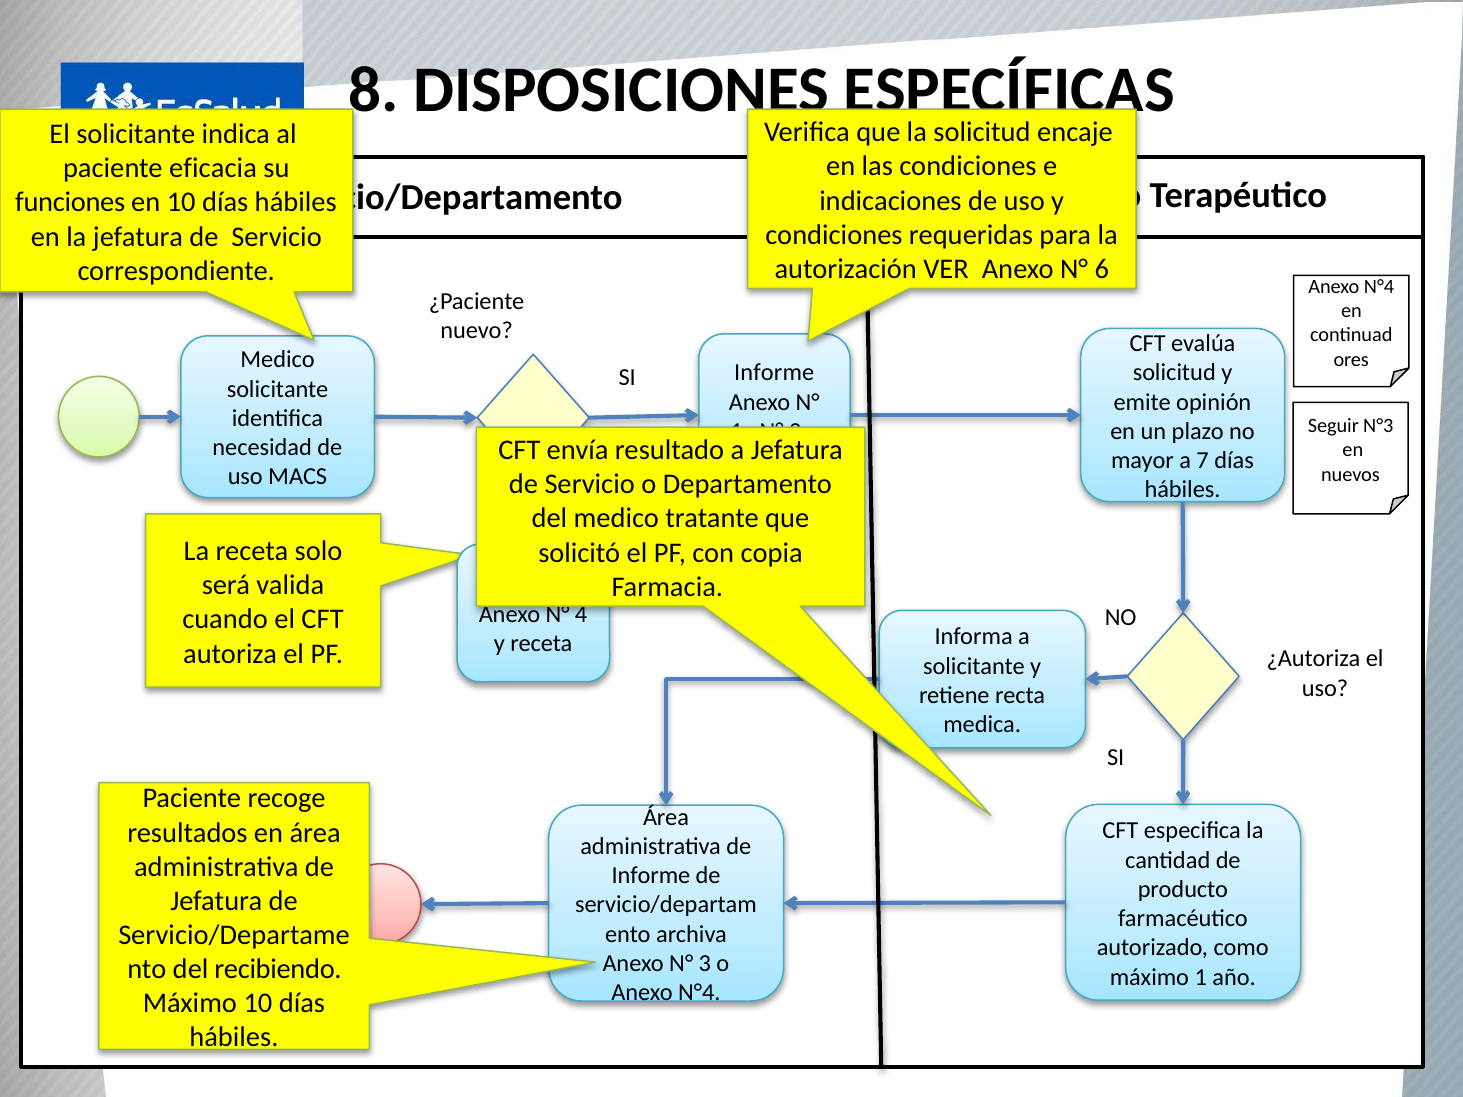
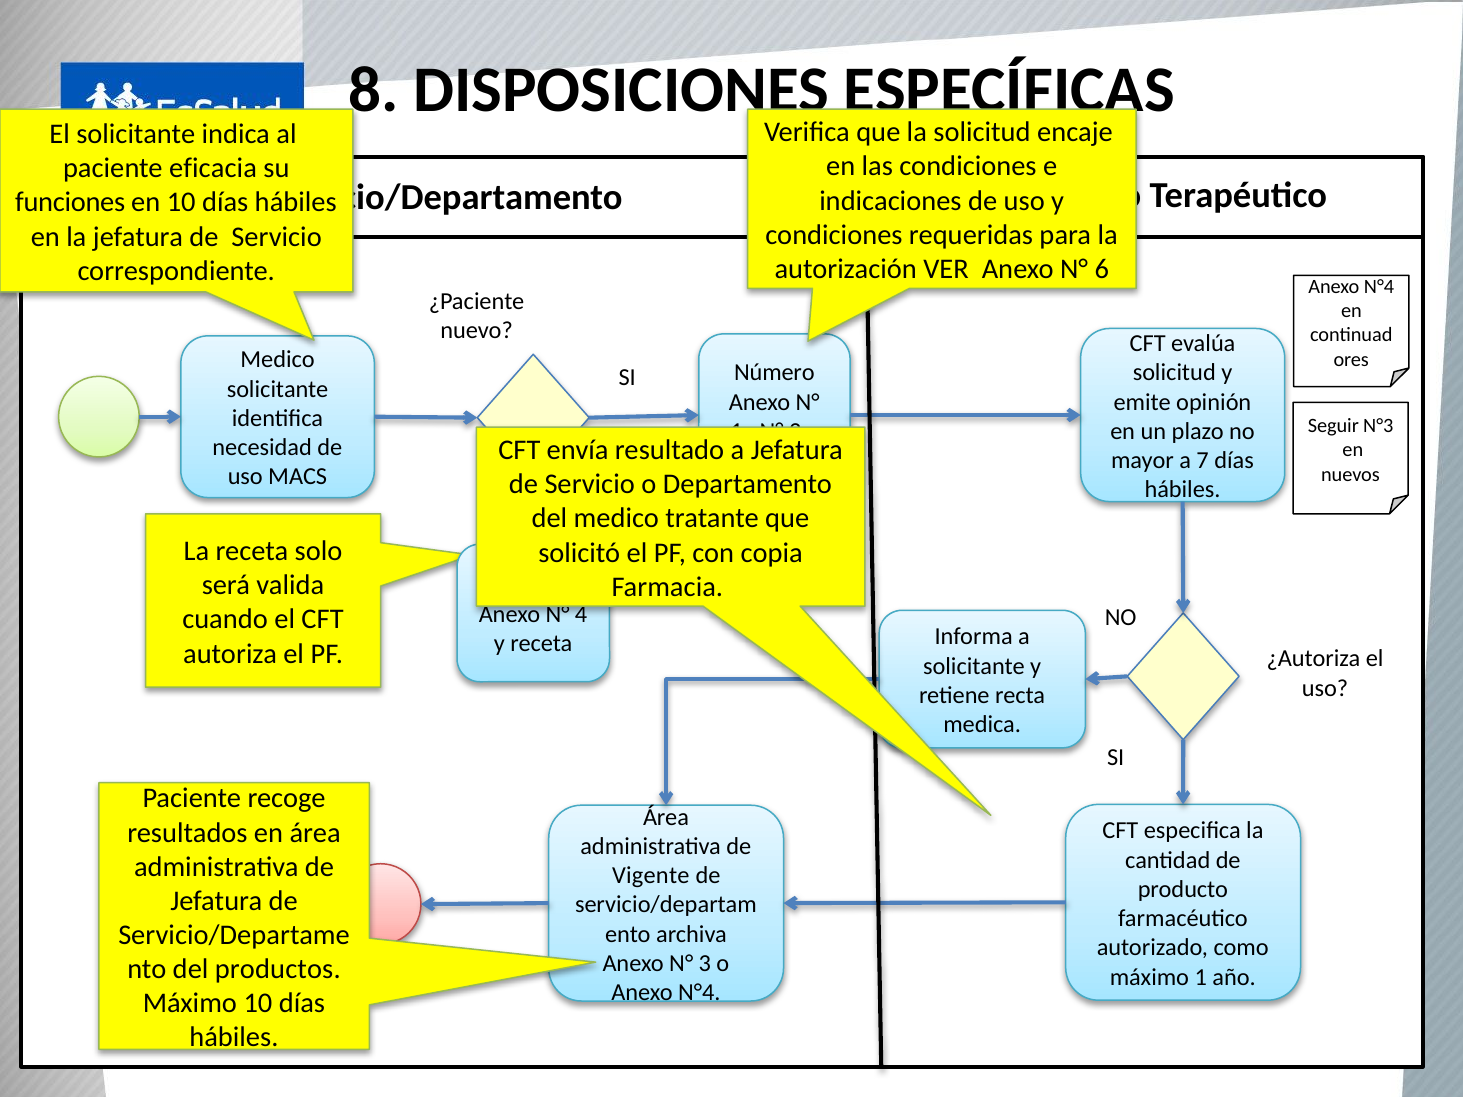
Informe at (774, 373): Informe -> Número
Informe at (651, 876): Informe -> Vigente
recibiendo: recibiendo -> productos
